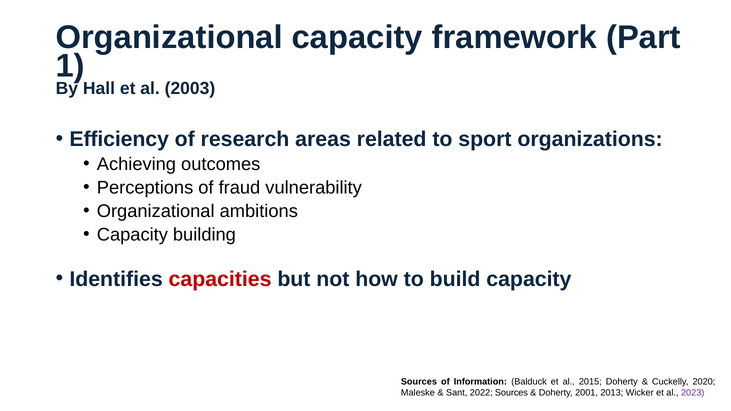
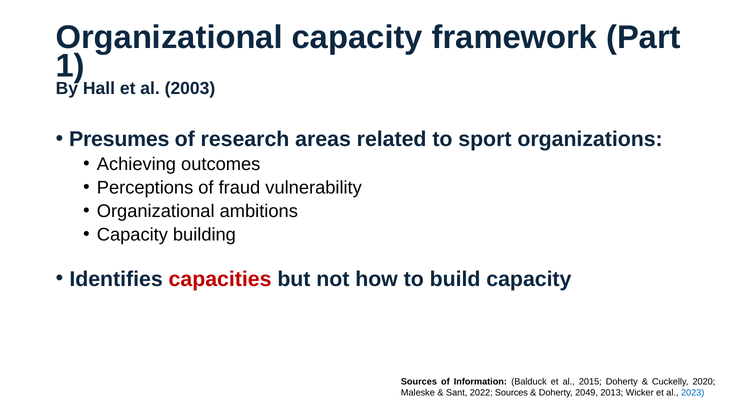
Efficiency: Efficiency -> Presumes
2001: 2001 -> 2049
2023 colour: purple -> blue
